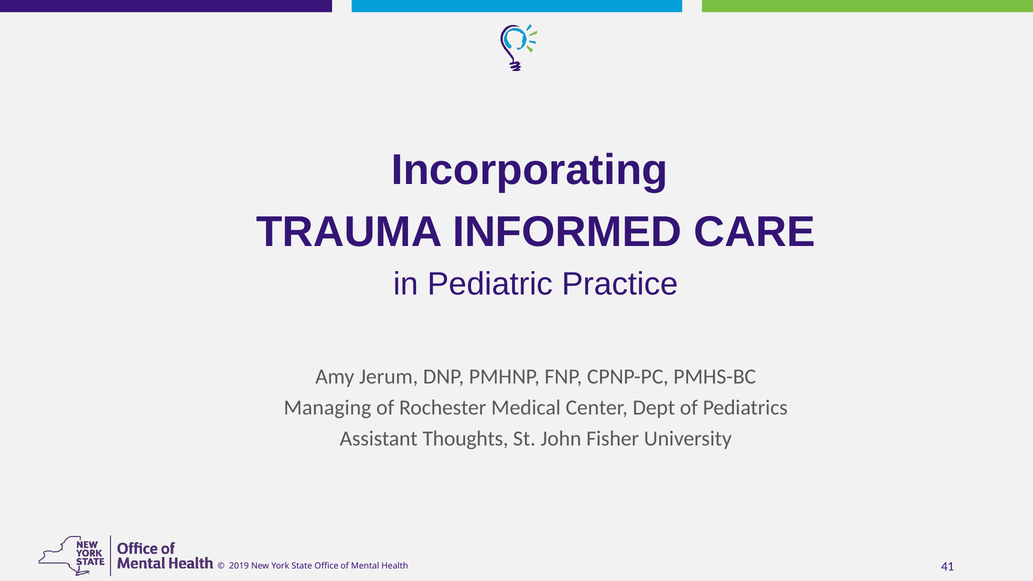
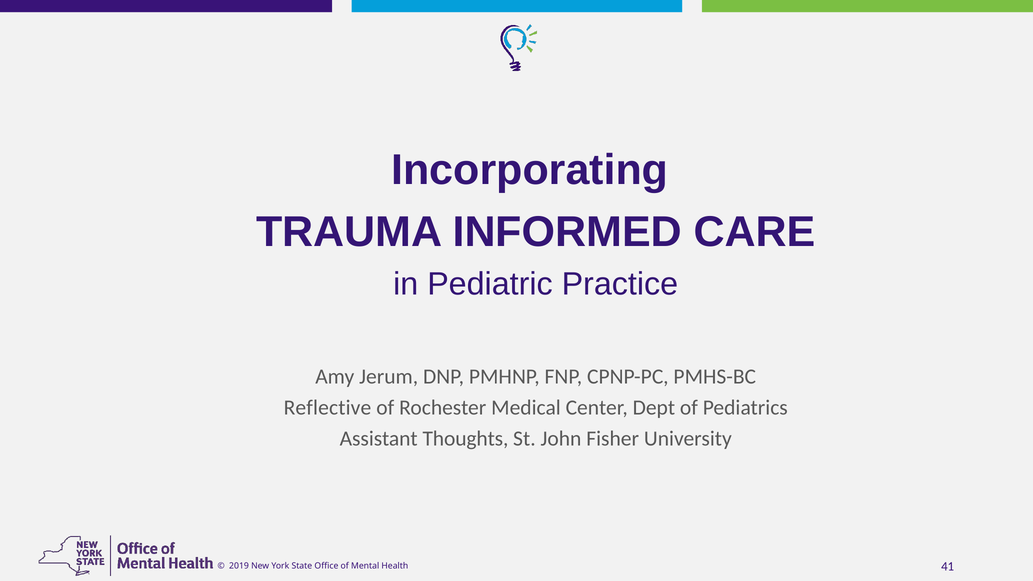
Managing: Managing -> Reflective
